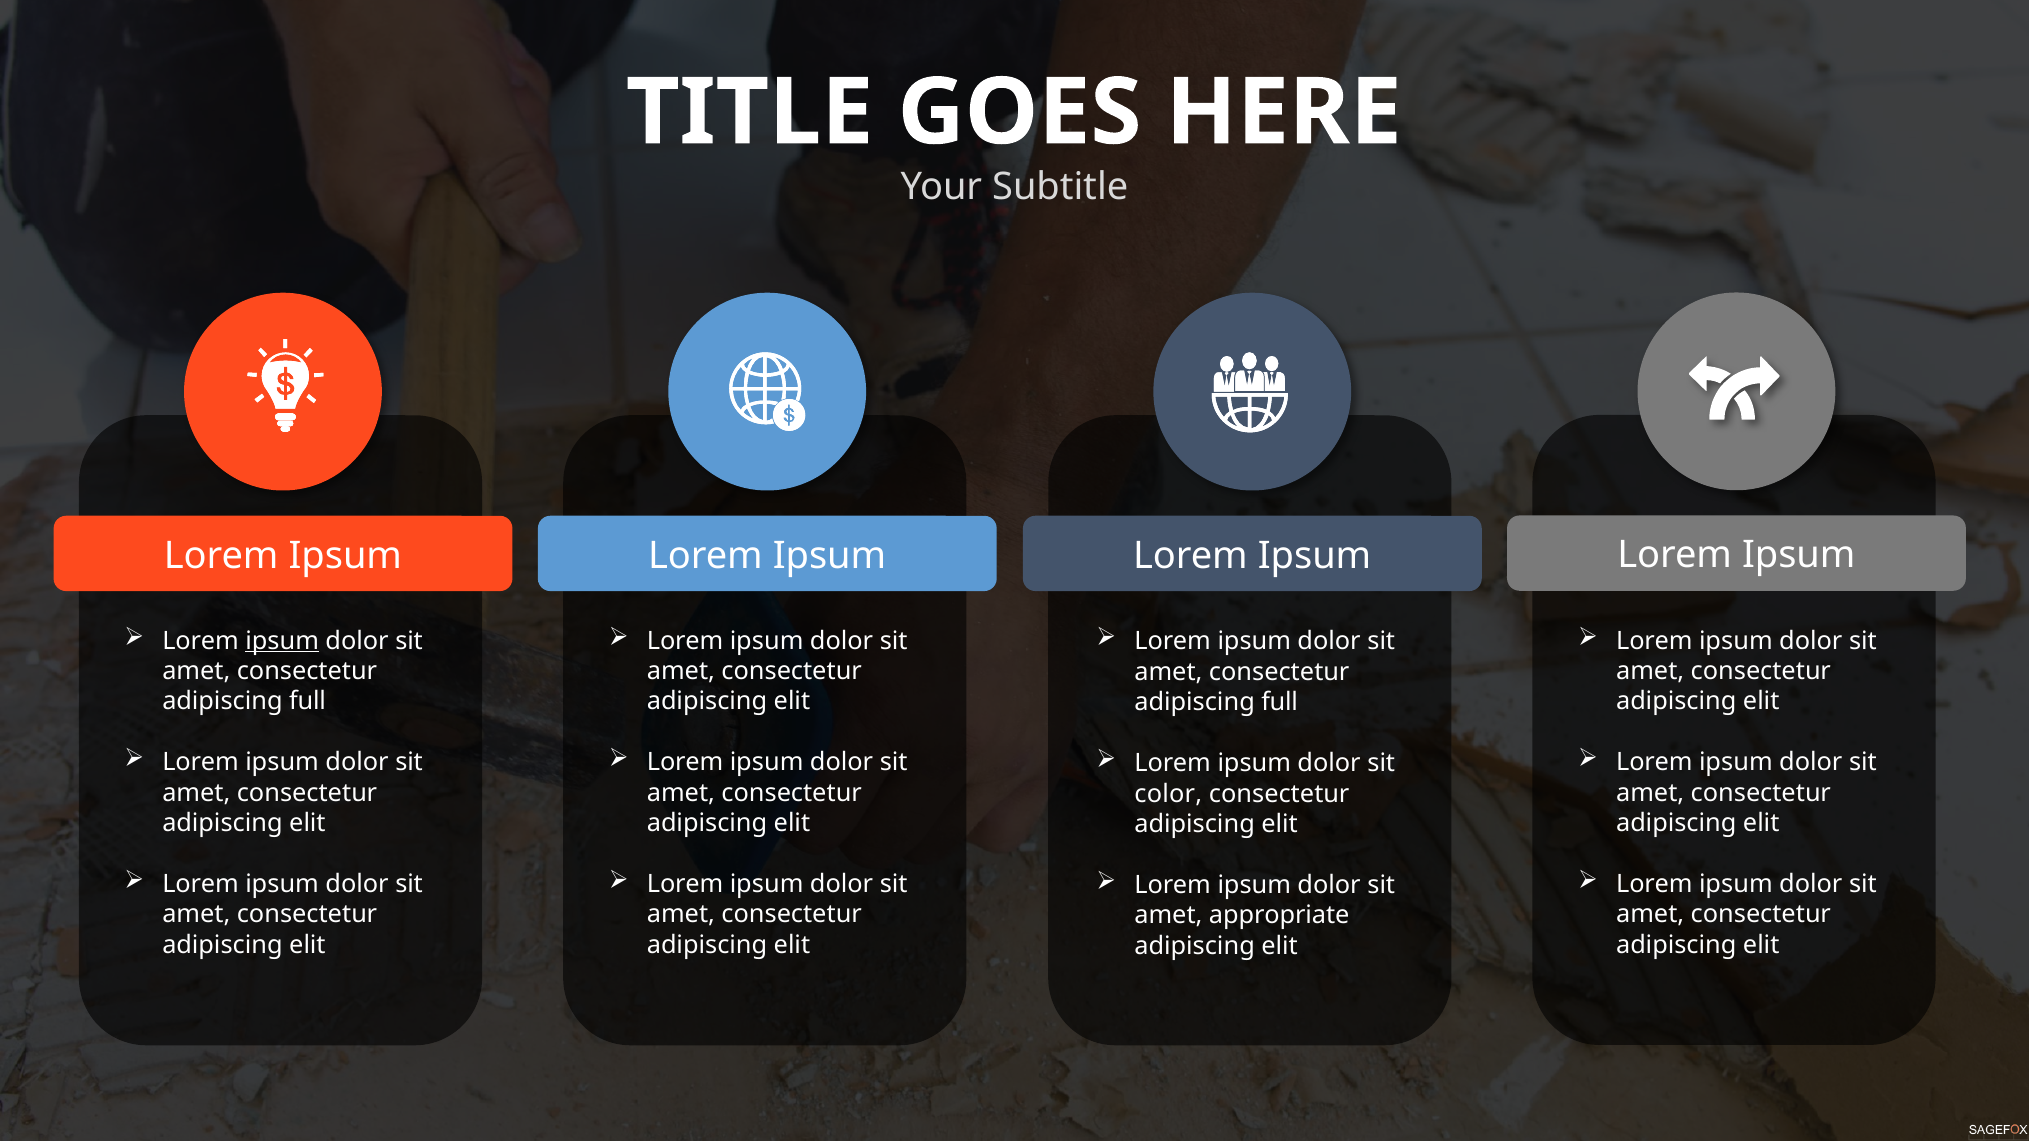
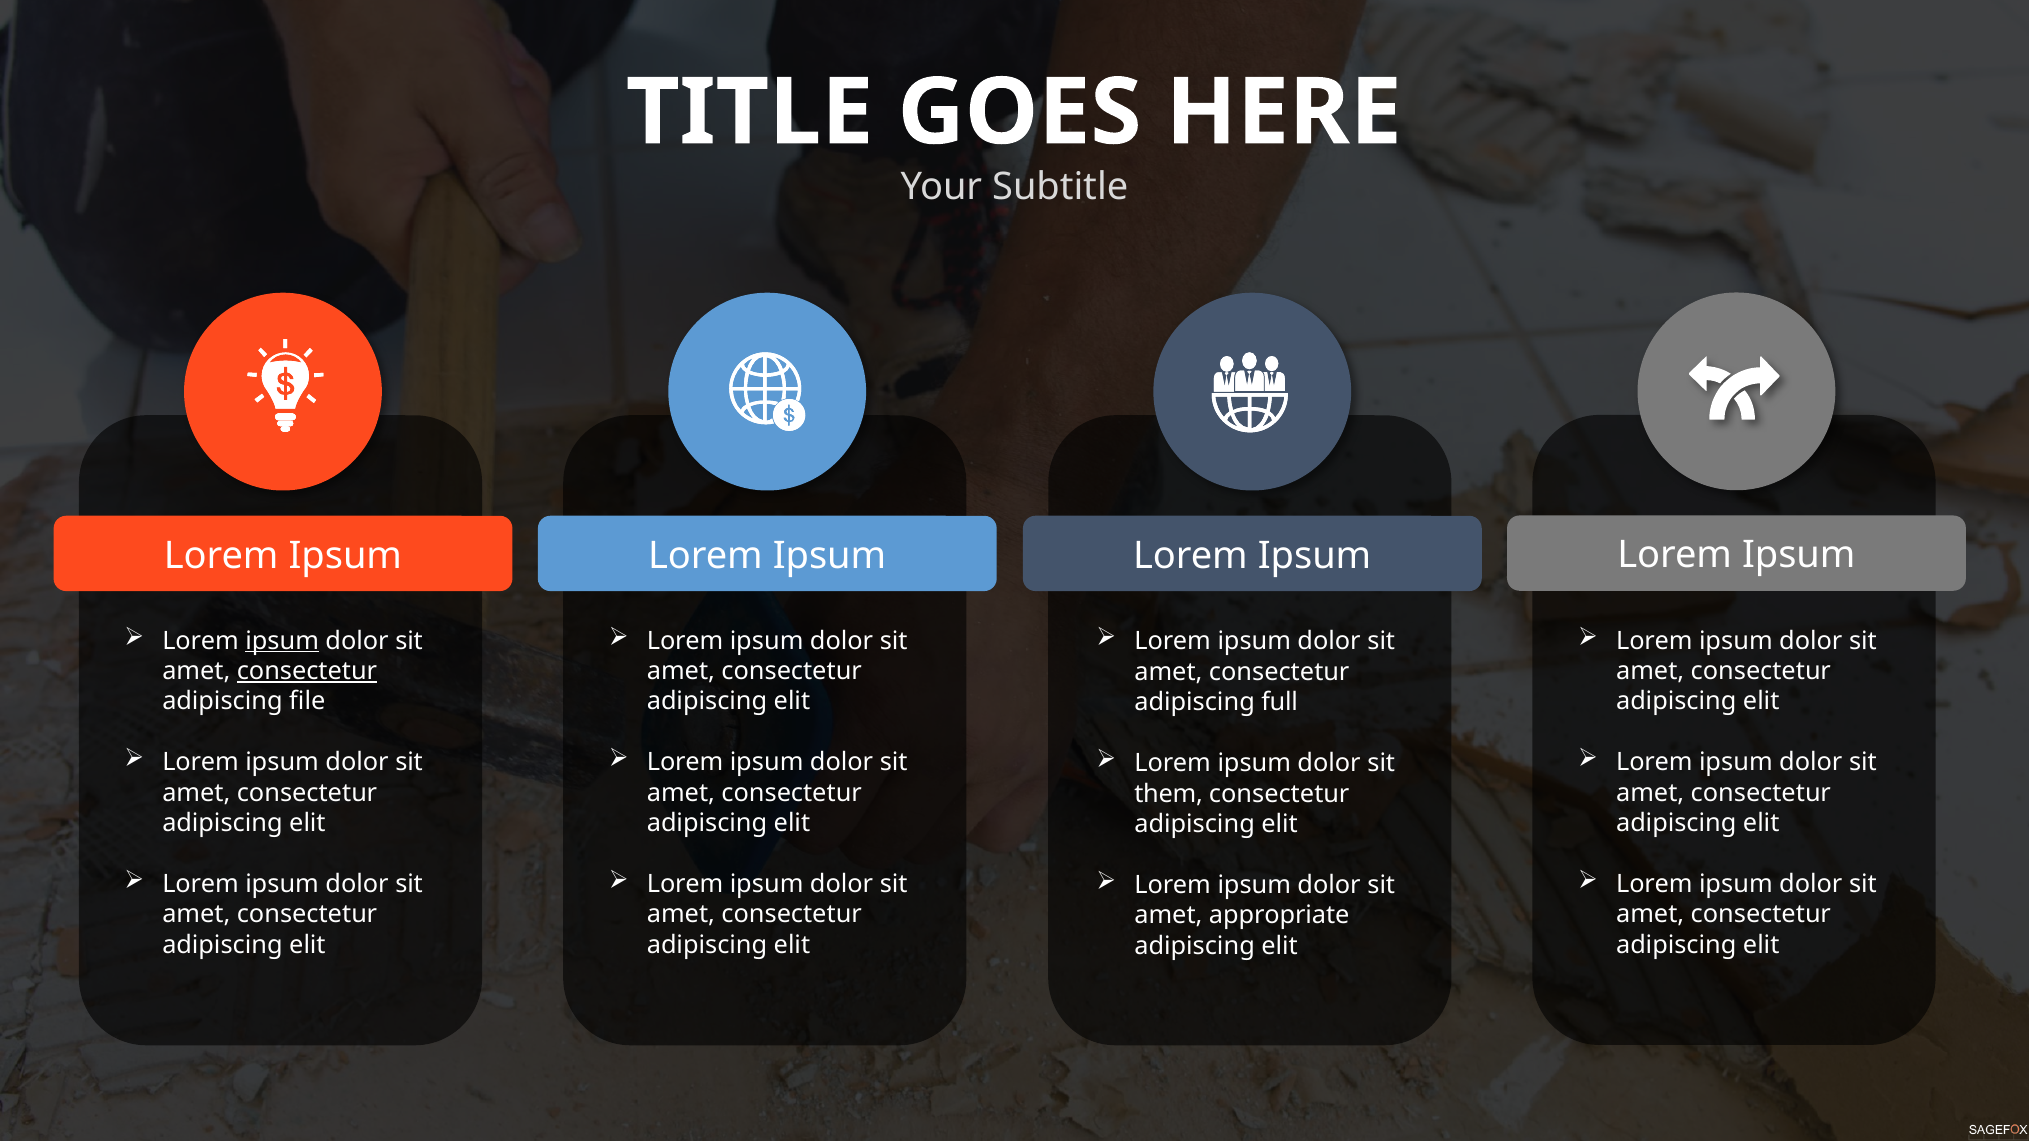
consectetur at (307, 671) underline: none -> present
full at (308, 702): full -> file
color: color -> them
